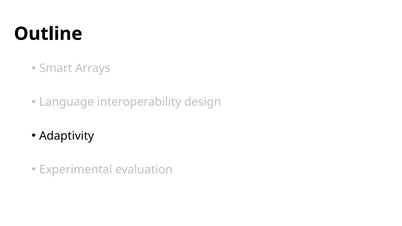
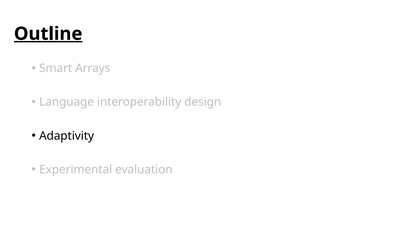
Outline underline: none -> present
